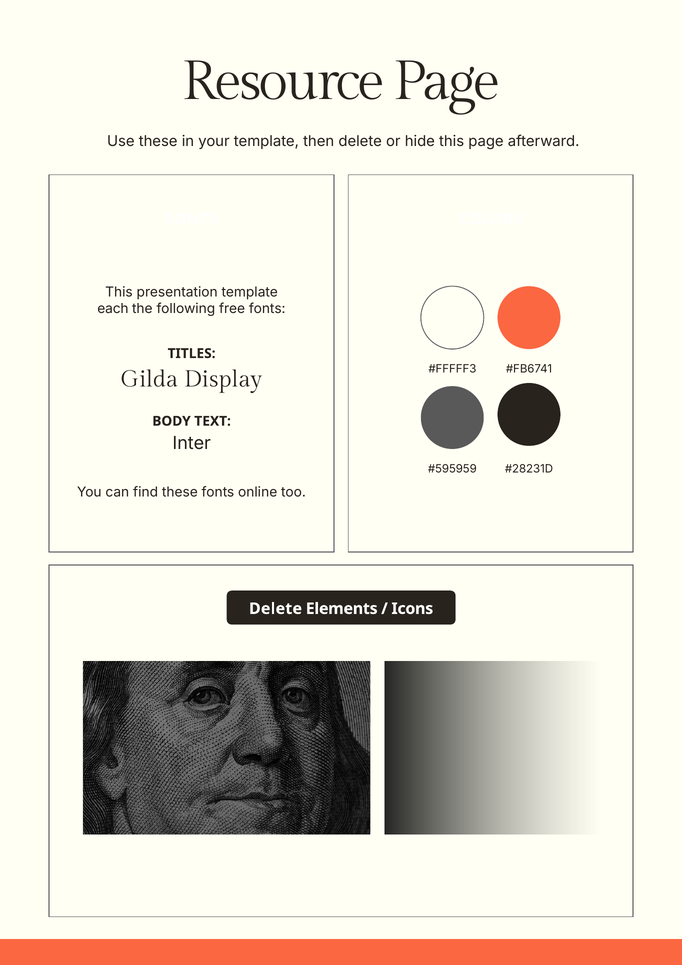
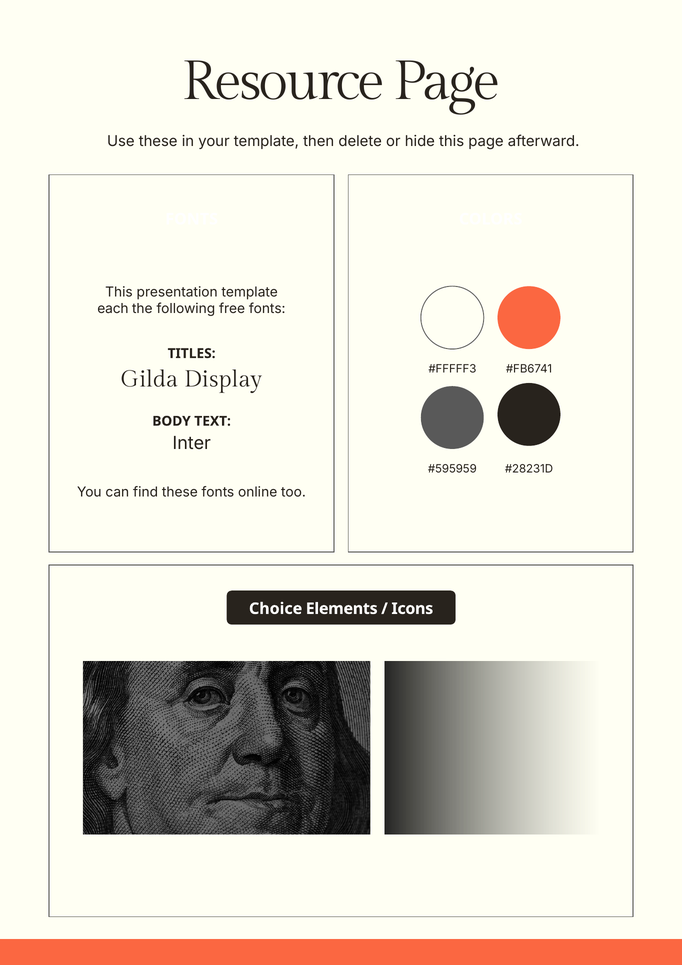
Delete at (275, 609): Delete -> Choice
